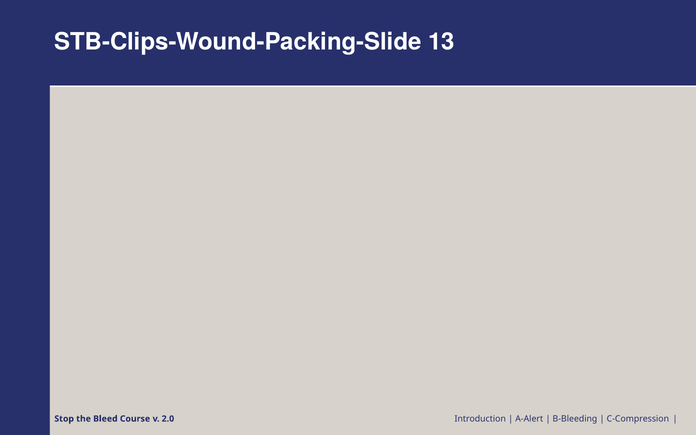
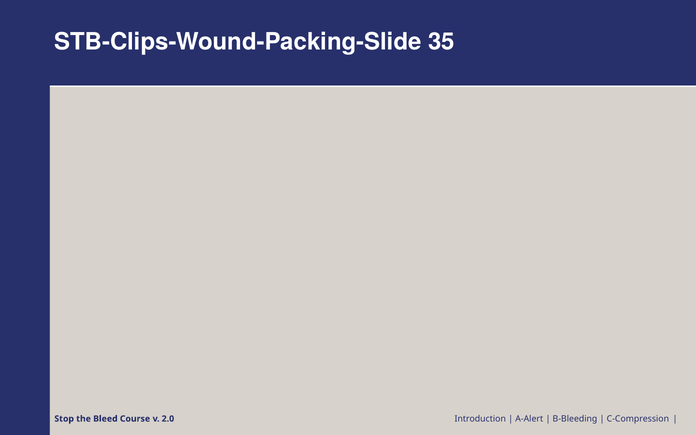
13: 13 -> 35
